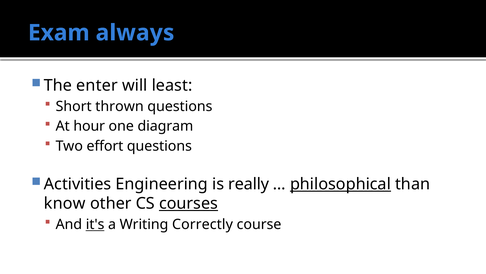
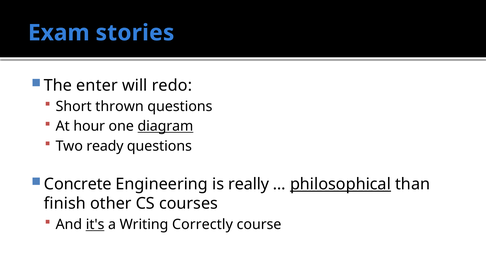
always: always -> stories
least: least -> redo
diagram underline: none -> present
effort: effort -> ready
Activities: Activities -> Concrete
know: know -> finish
courses underline: present -> none
